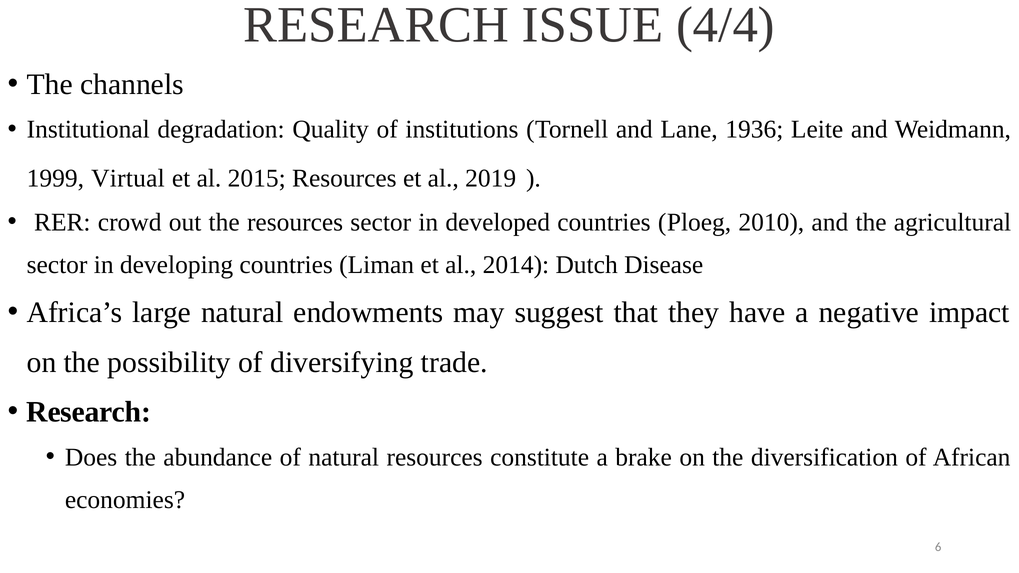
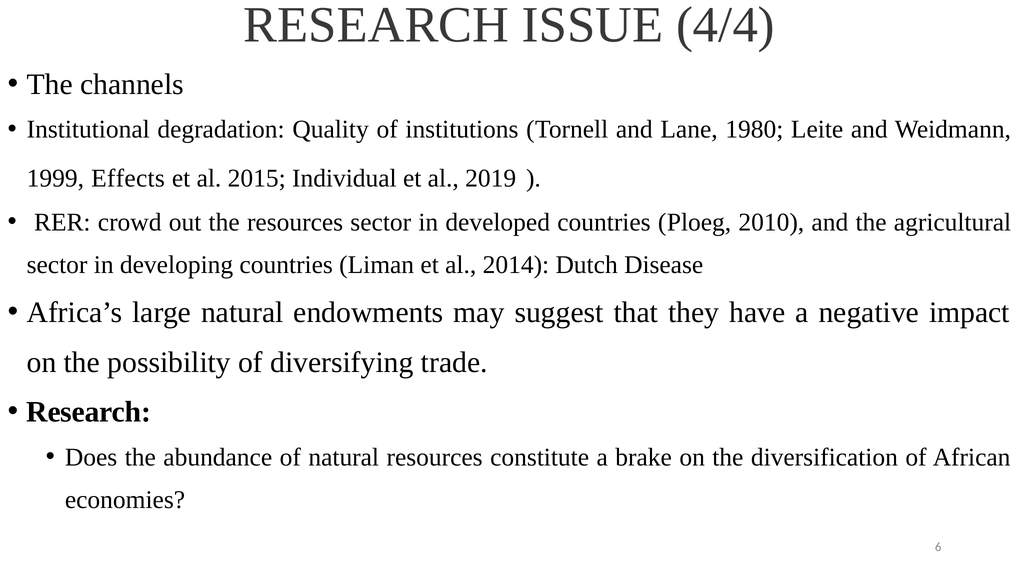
1936: 1936 -> 1980
Virtual: Virtual -> Effects
2015 Resources: Resources -> Individual
